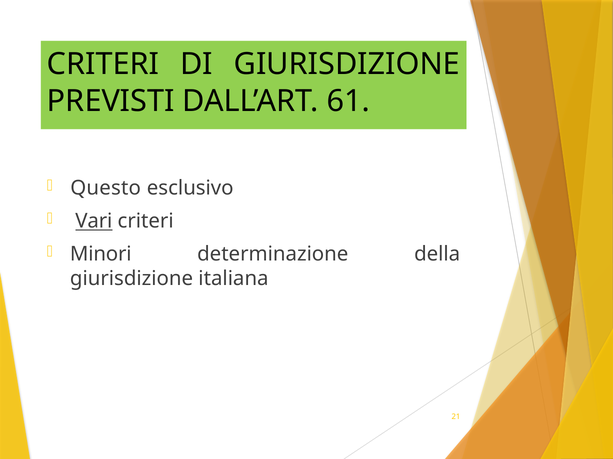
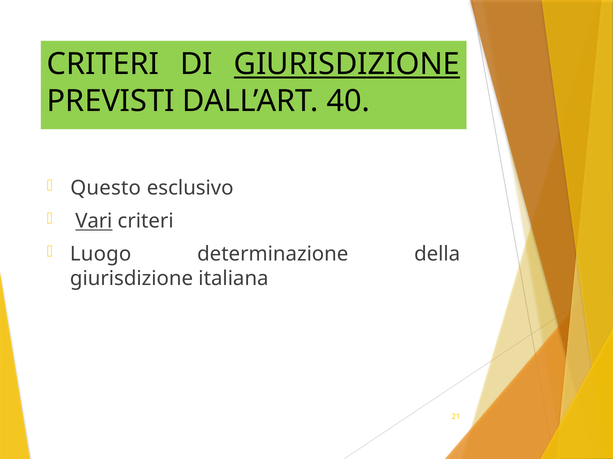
GIURISDIZIONE at (347, 64) underline: none -> present
61: 61 -> 40
Minori: Minori -> Luogo
